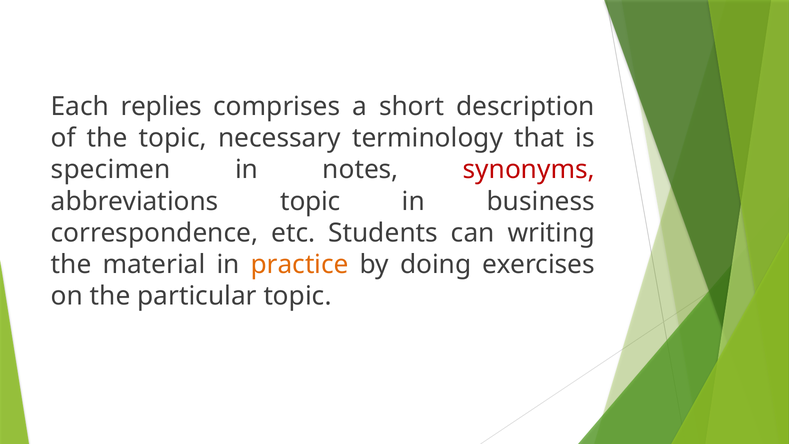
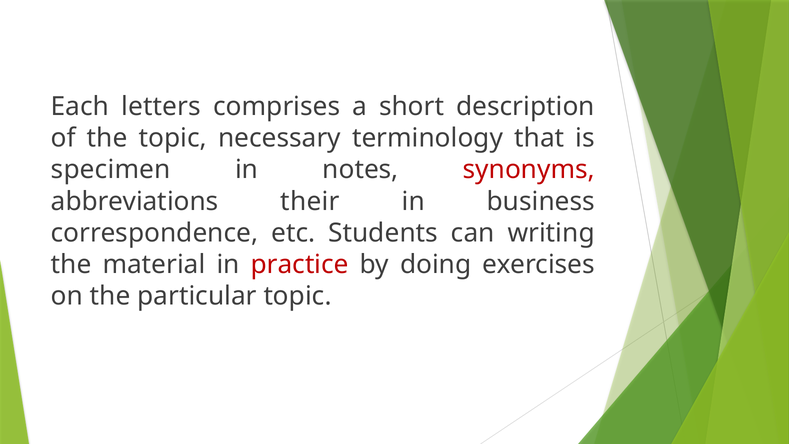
replies: replies -> letters
abbreviations topic: topic -> their
practice colour: orange -> red
